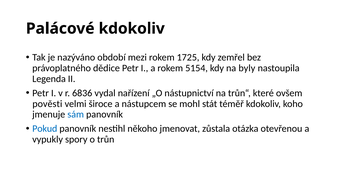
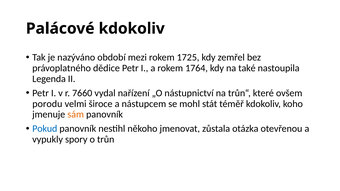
5154: 5154 -> 1764
byly: byly -> také
6836: 6836 -> 7660
pověsti: pověsti -> porodu
sám colour: blue -> orange
